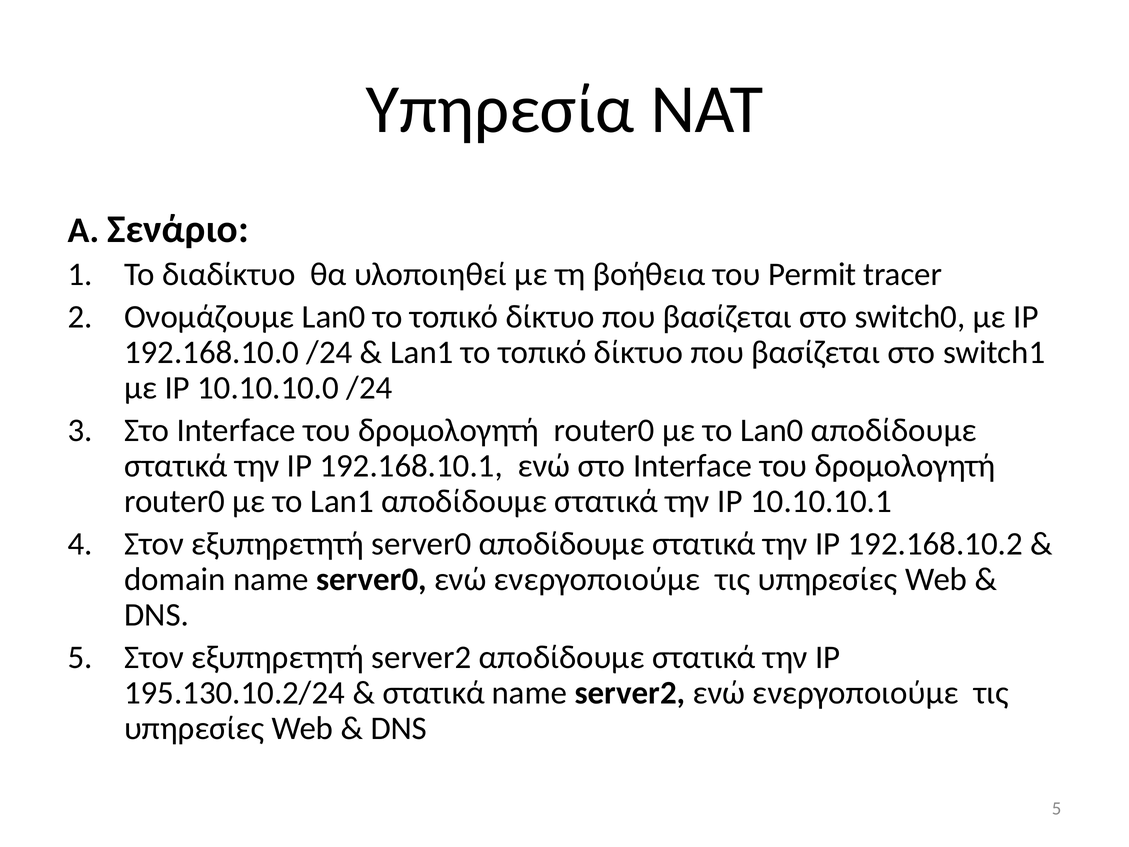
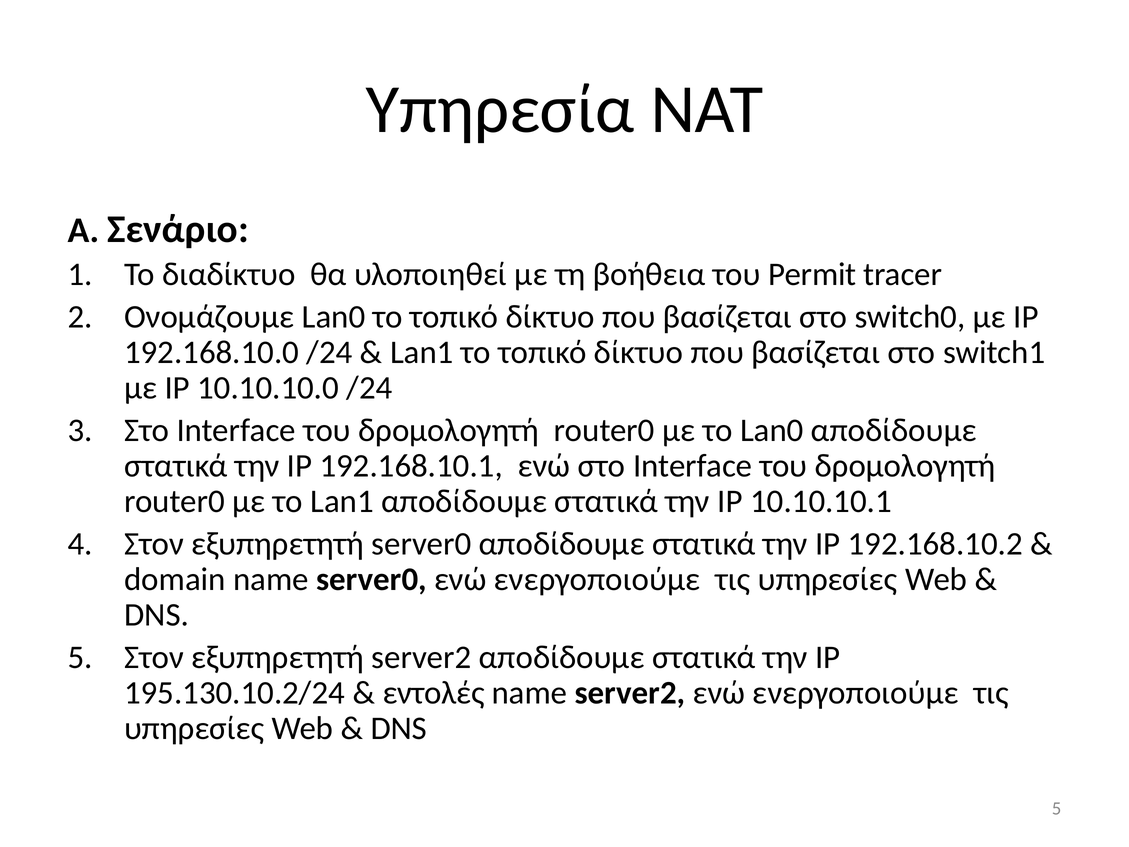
στατικά at (434, 693): στατικά -> εντολές
